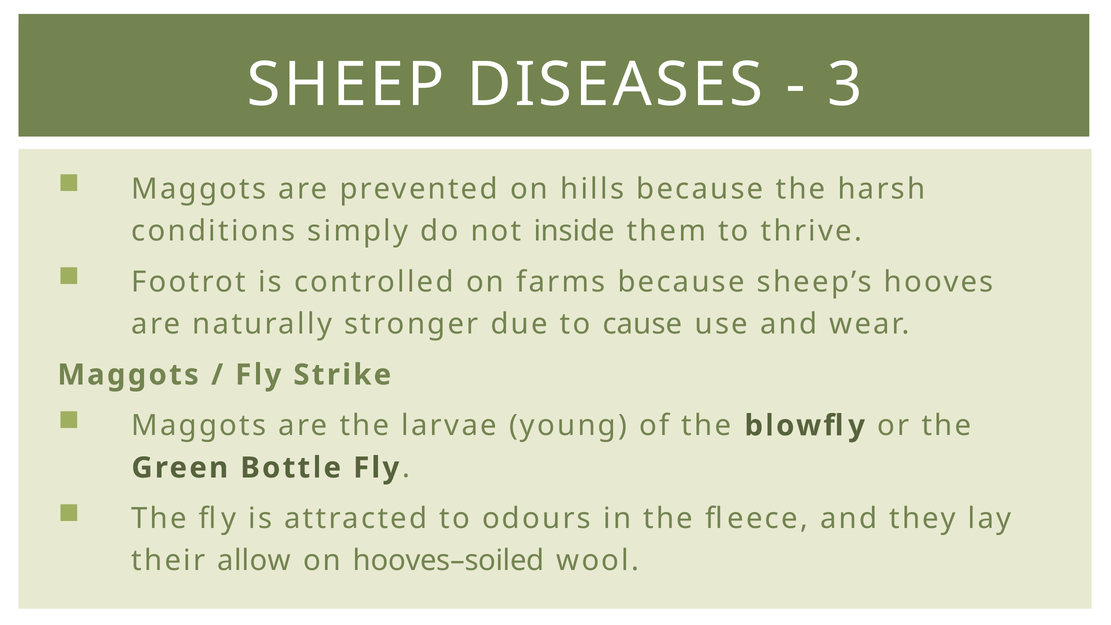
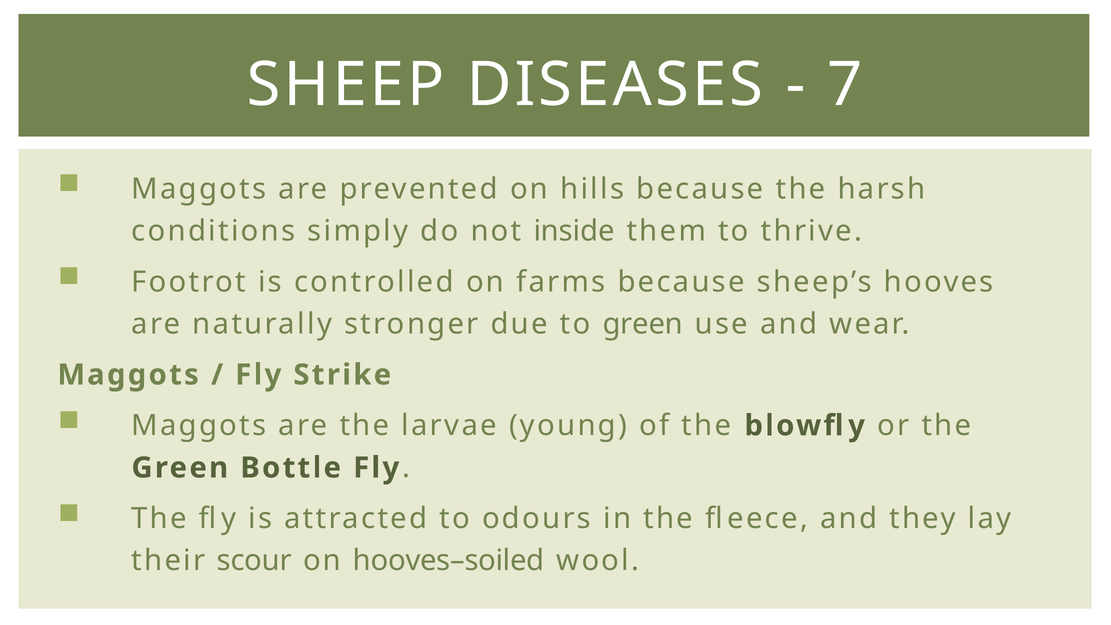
3: 3 -> 7
to cause: cause -> green
allow: allow -> scour
